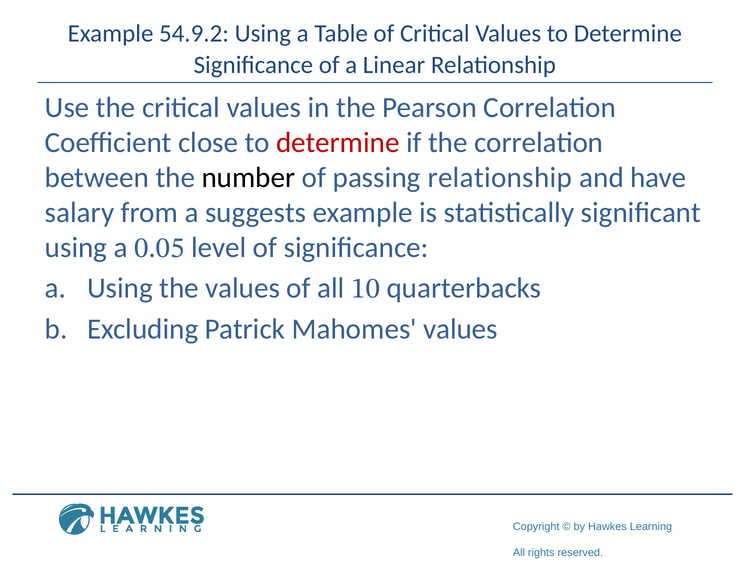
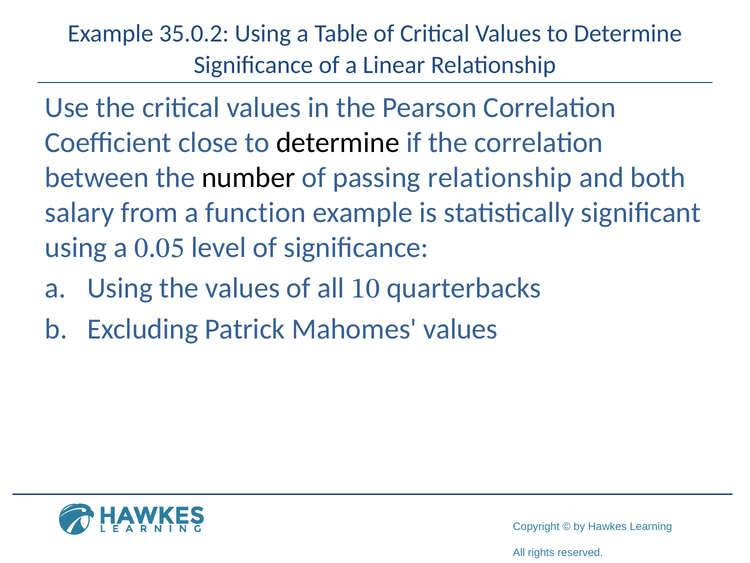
54.9.2: 54.9.2 -> 35.0.2
determine at (338, 143) colour: red -> black
have: have -> both
suggests: suggests -> function
